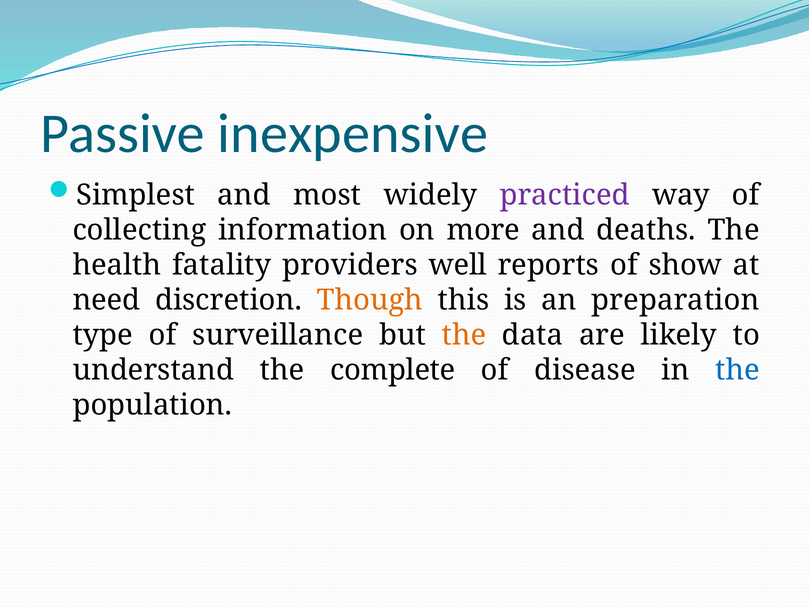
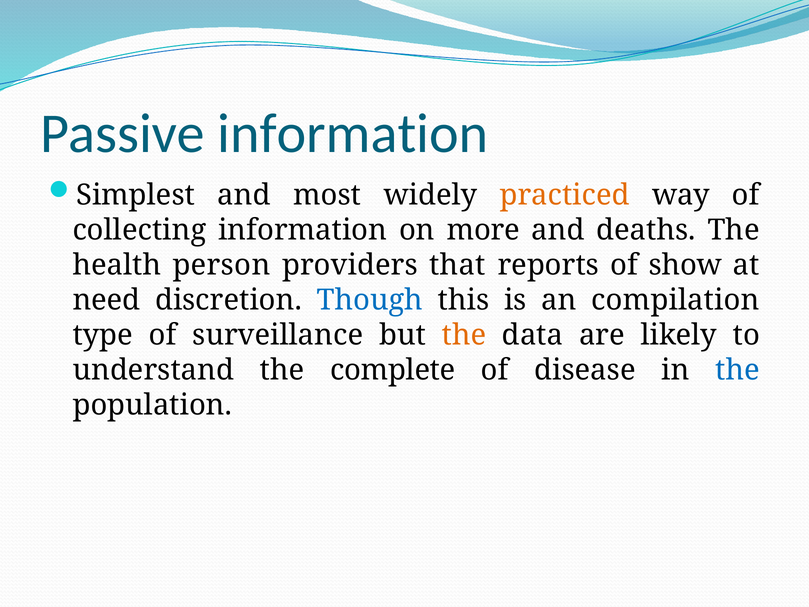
Passive inexpensive: inexpensive -> information
practiced colour: purple -> orange
fatality: fatality -> person
well: well -> that
Though colour: orange -> blue
preparation: preparation -> compilation
